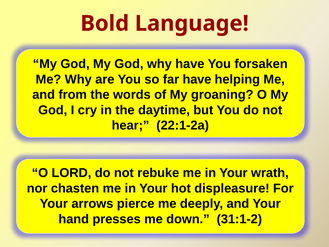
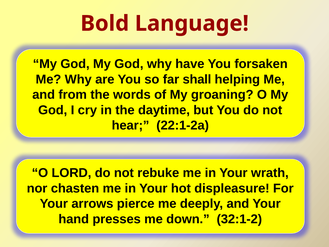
far have: have -> shall
31:1-2: 31:1-2 -> 32:1-2
